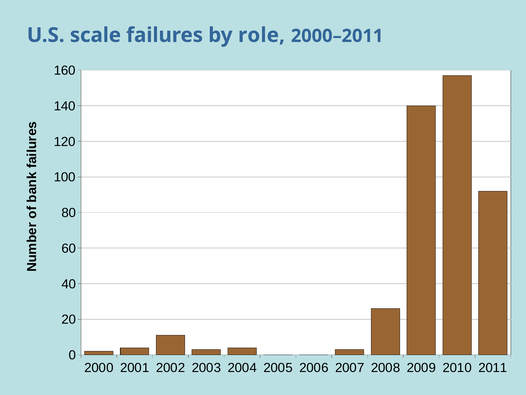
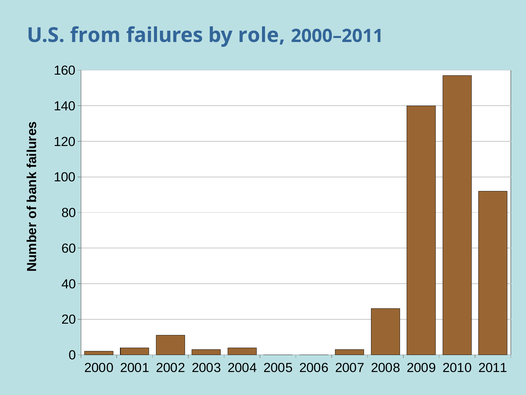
scale: scale -> from
